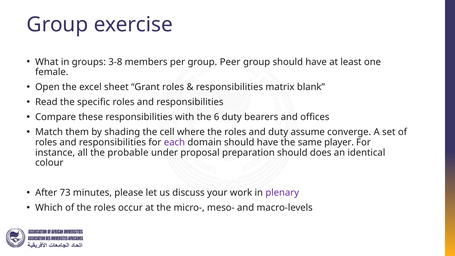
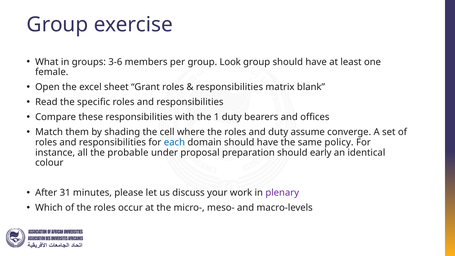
3-8: 3-8 -> 3-6
Peer: Peer -> Look
6: 6 -> 1
each colour: purple -> blue
player: player -> policy
does: does -> early
73: 73 -> 31
